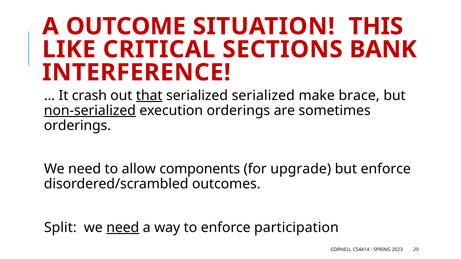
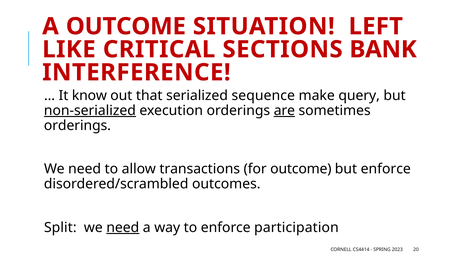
THIS: THIS -> LEFT
crash: crash -> know
that underline: present -> none
serialized serialized: serialized -> sequence
brace: brace -> query
are underline: none -> present
components: components -> transactions
for upgrade: upgrade -> outcome
